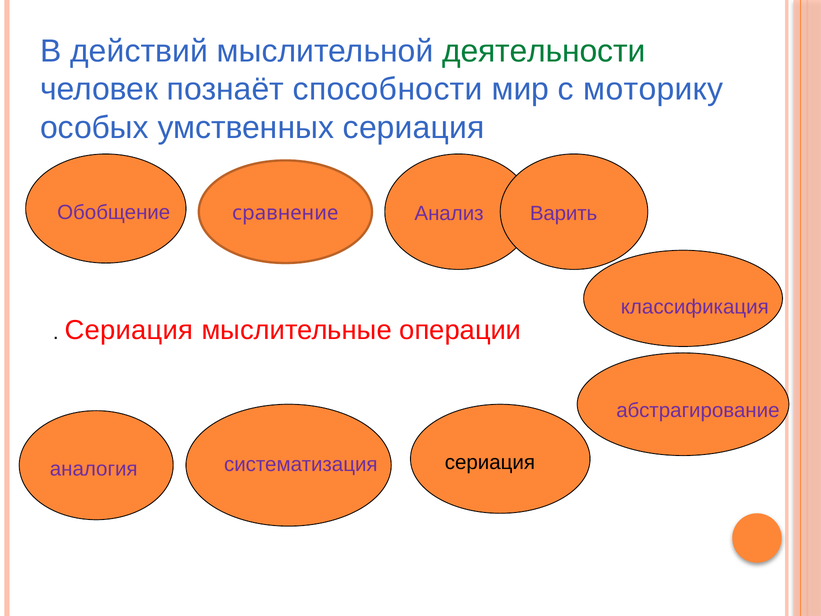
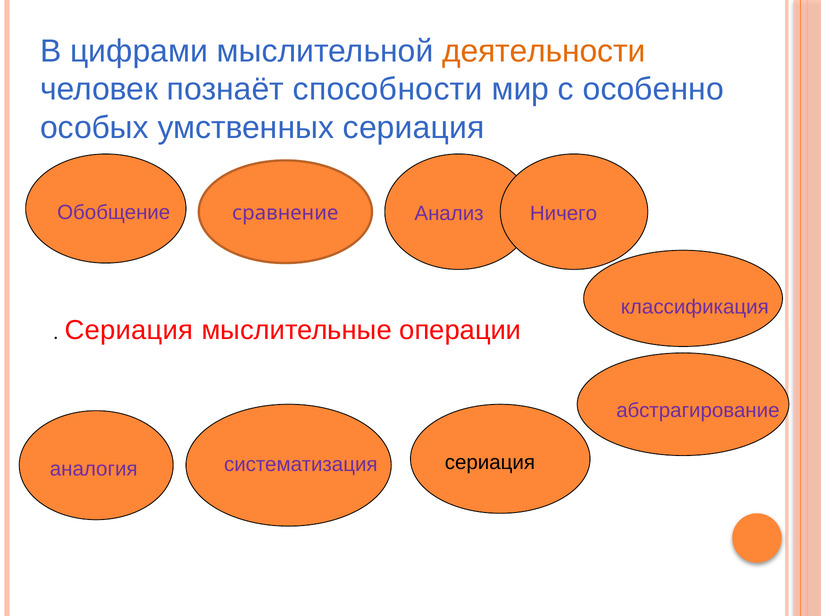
действий: действий -> цифрами
деятельности colour: green -> orange
моторику: моторику -> особенно
Варить: Варить -> Ничего
